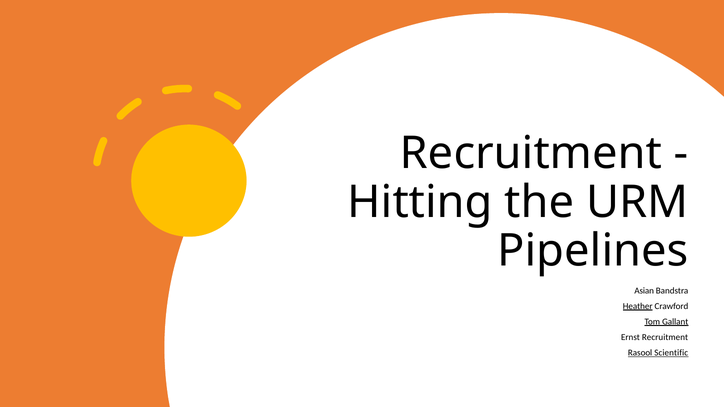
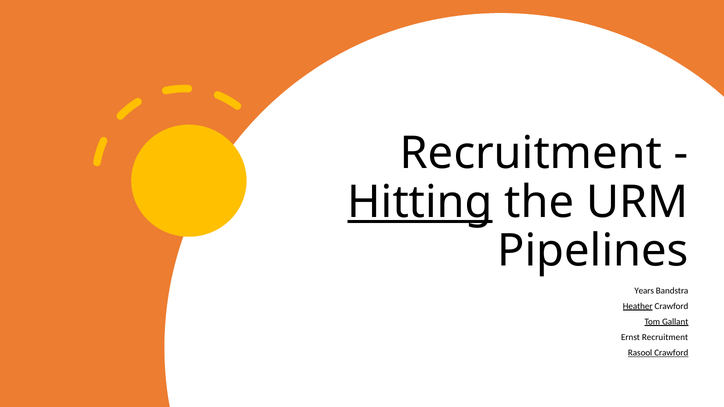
Hitting underline: none -> present
Asian: Asian -> Years
Rasool Scientific: Scientific -> Crawford
